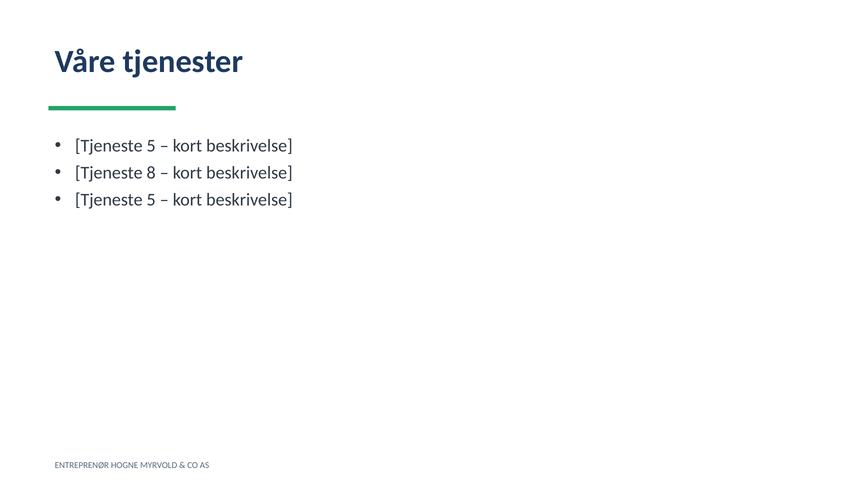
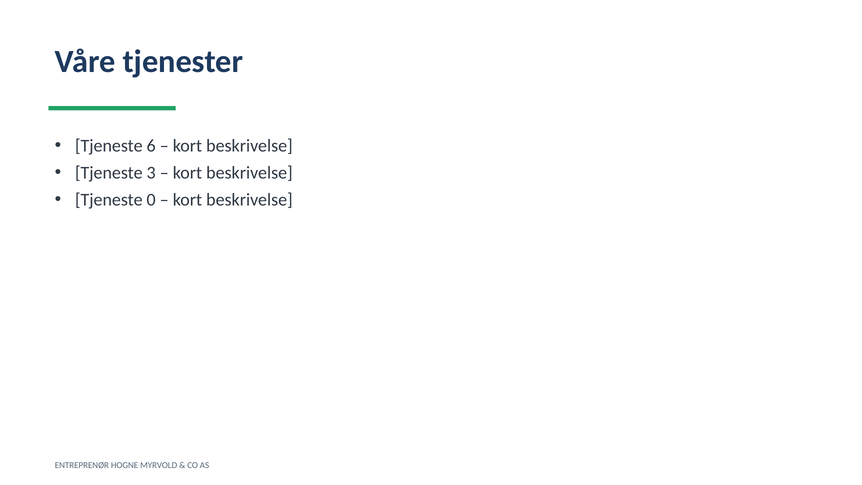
5 at (151, 146): 5 -> 6
8: 8 -> 3
5 at (151, 200): 5 -> 0
